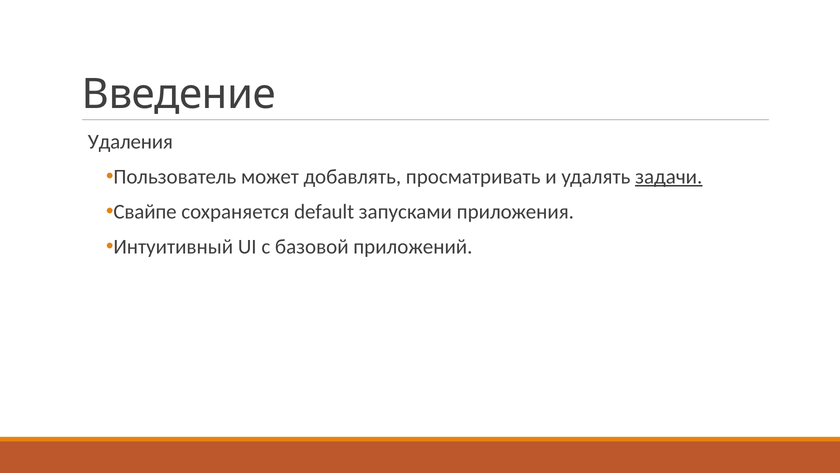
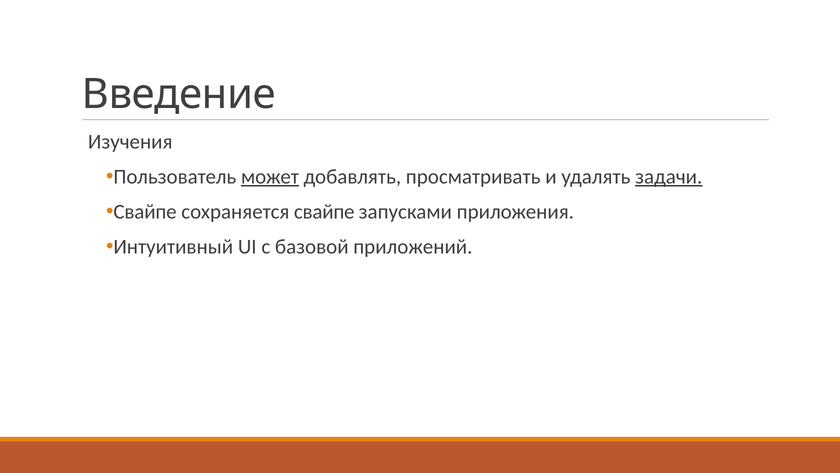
Удаления: Удаления -> Изучения
может underline: none -> present
сохраняется default: default -> свайпе
